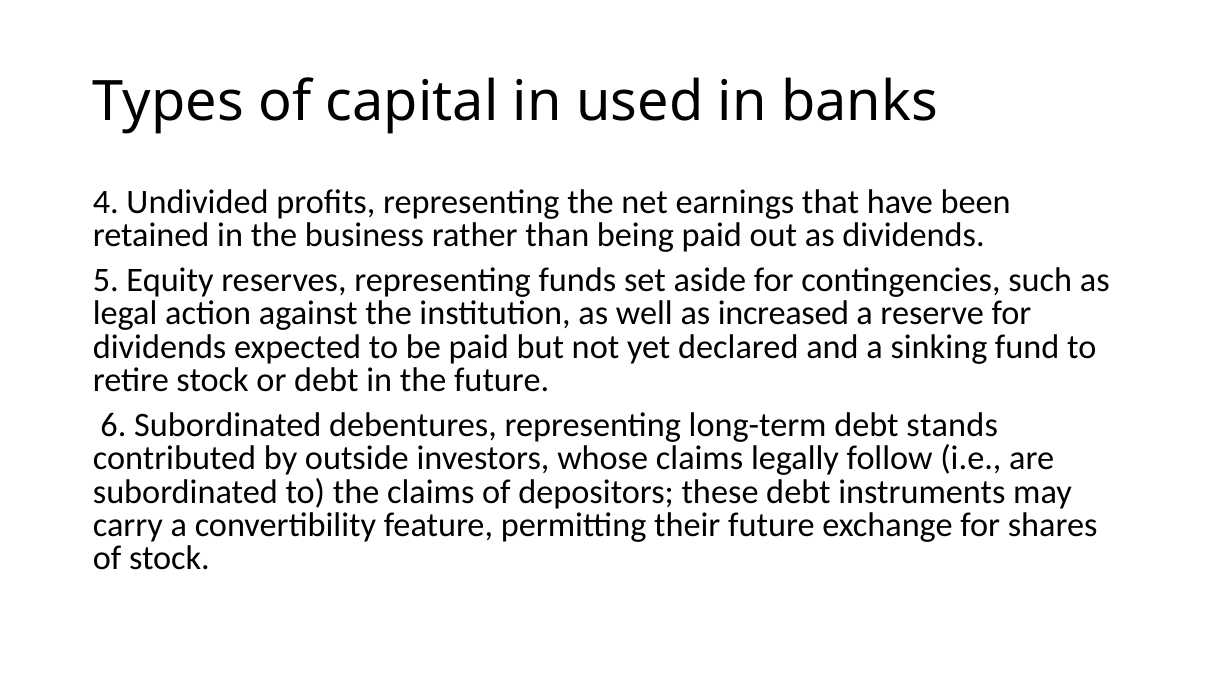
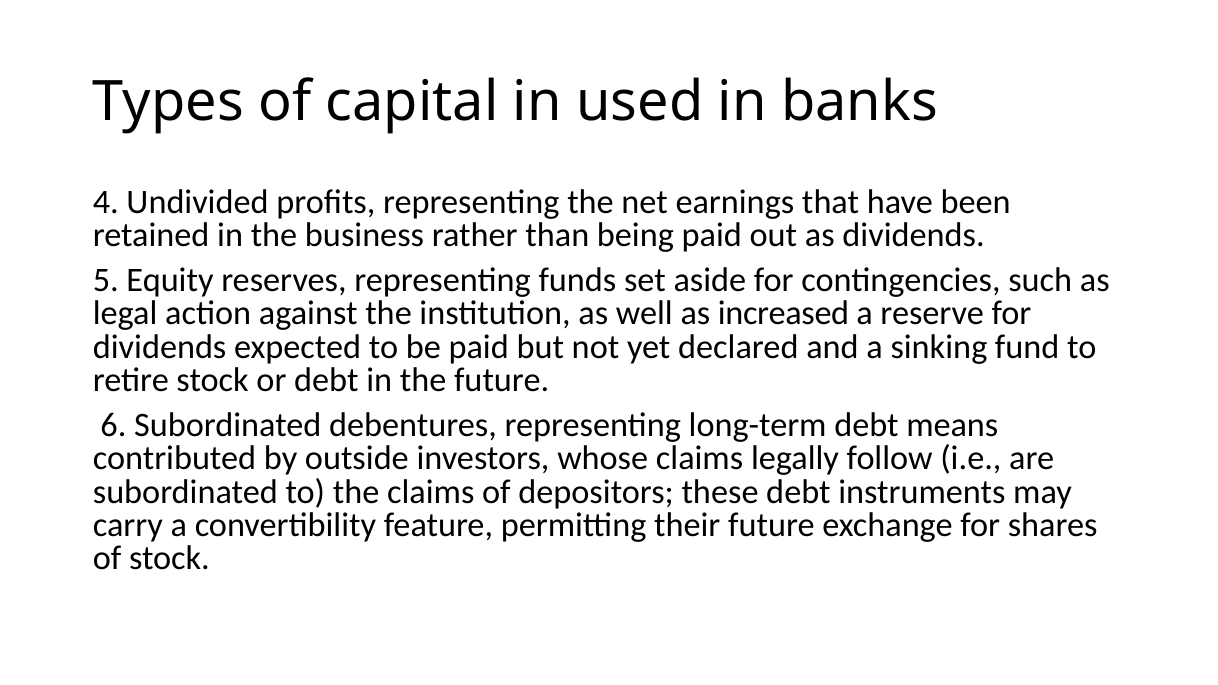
stands: stands -> means
